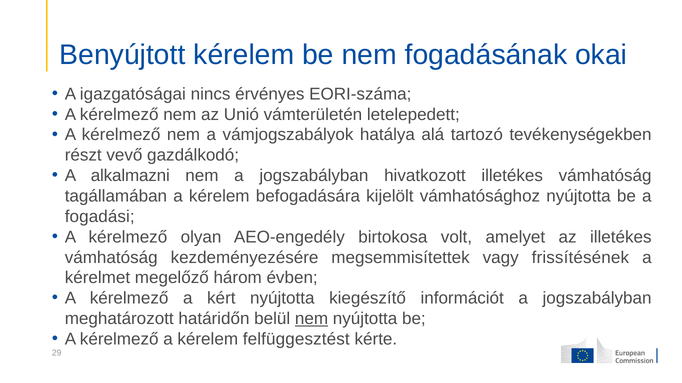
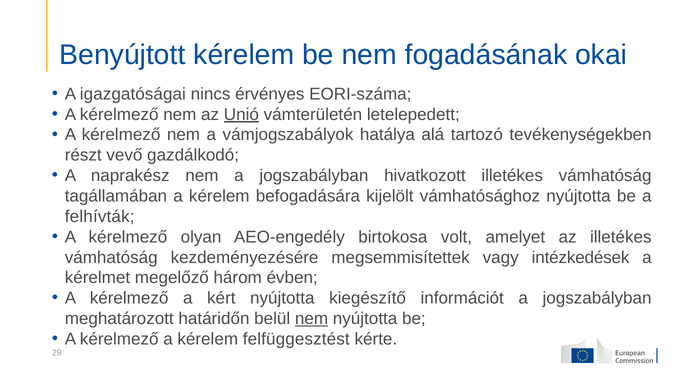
Unió underline: none -> present
alkalmazni: alkalmazni -> naprakész
fogadási: fogadási -> felhívták
frissítésének: frissítésének -> intézkedések
